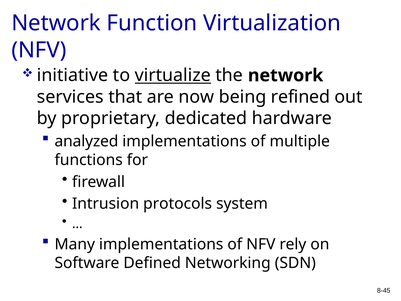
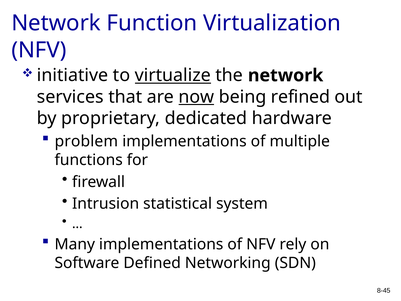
now underline: none -> present
analyzed: analyzed -> problem
protocols: protocols -> statistical
